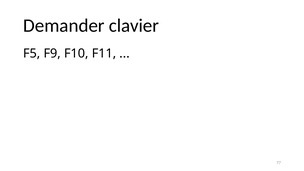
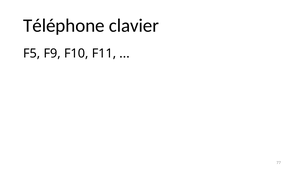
Demander: Demander -> Téléphone
